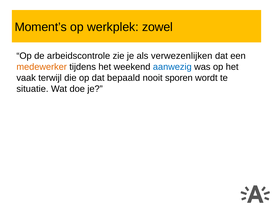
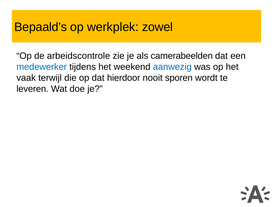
Moment’s: Moment’s -> Bepaald’s
verwezenlijken: verwezenlijken -> camerabeelden
medewerker colour: orange -> blue
bepaald: bepaald -> hierdoor
situatie: situatie -> leveren
